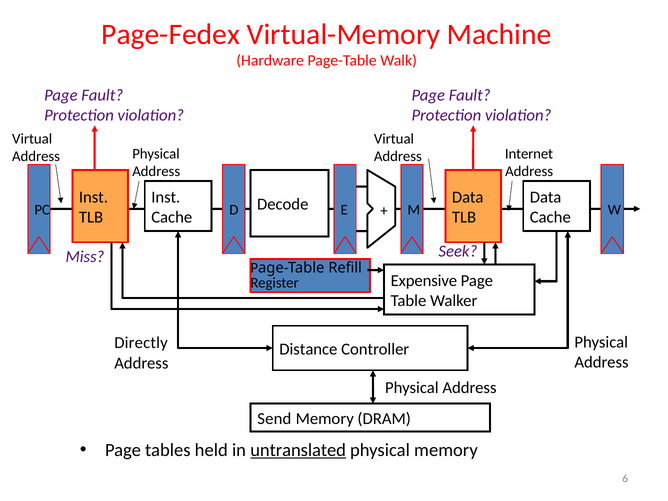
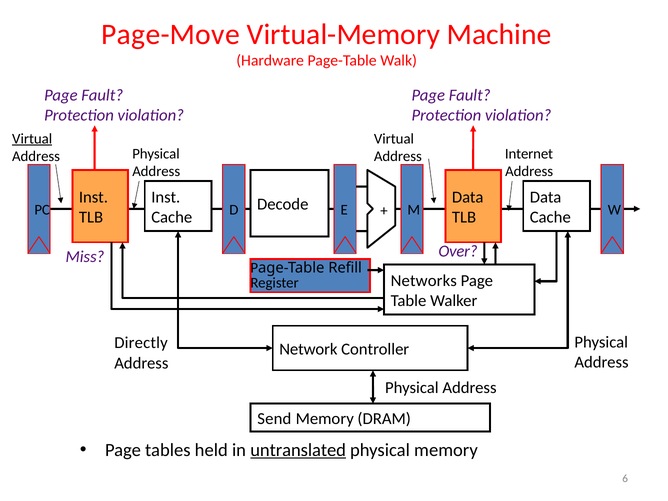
Page-Fedex: Page-Fedex -> Page-Move
Virtual at (32, 139) underline: none -> present
Seek: Seek -> Over
Expensive: Expensive -> Networks
Distance: Distance -> Network
